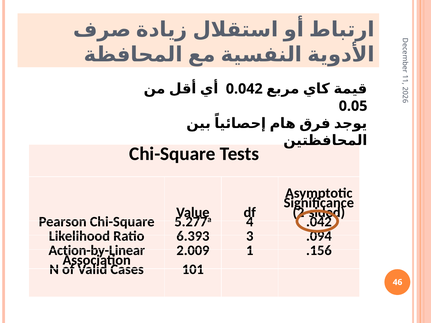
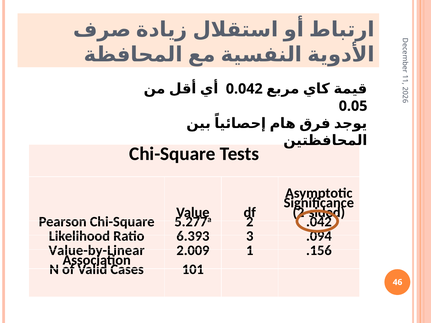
5.277a 4: 4 -> 2
Action-by-Linear: Action-by-Linear -> Value-by-Linear
